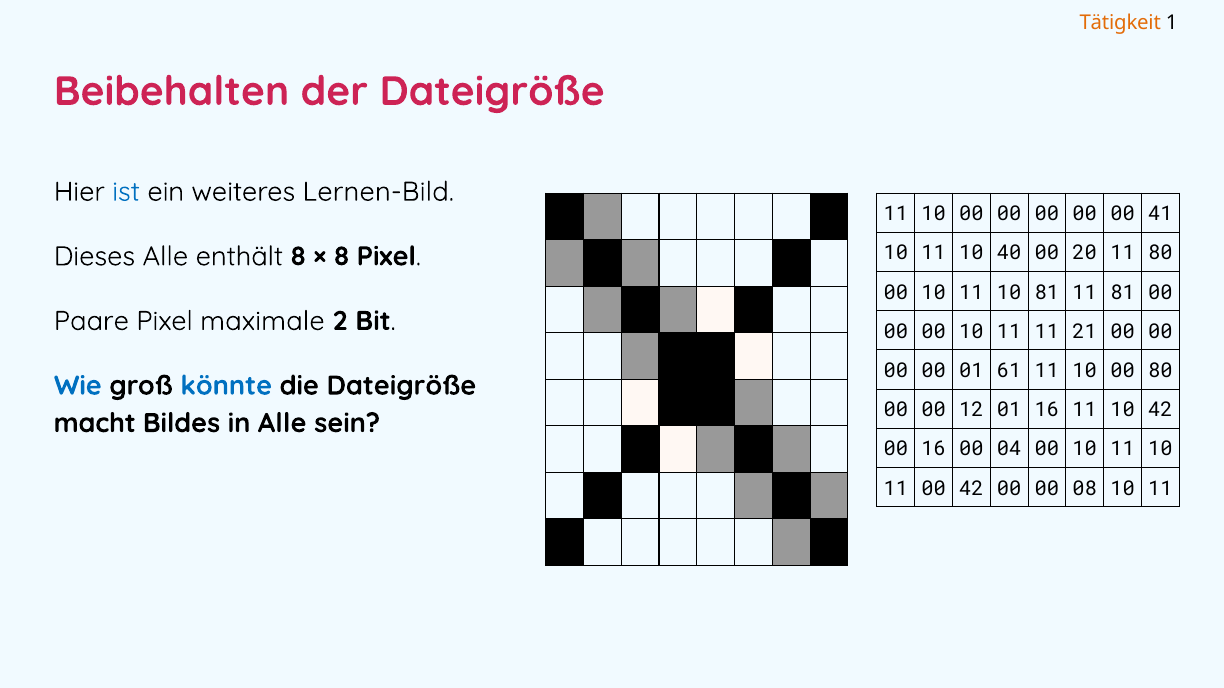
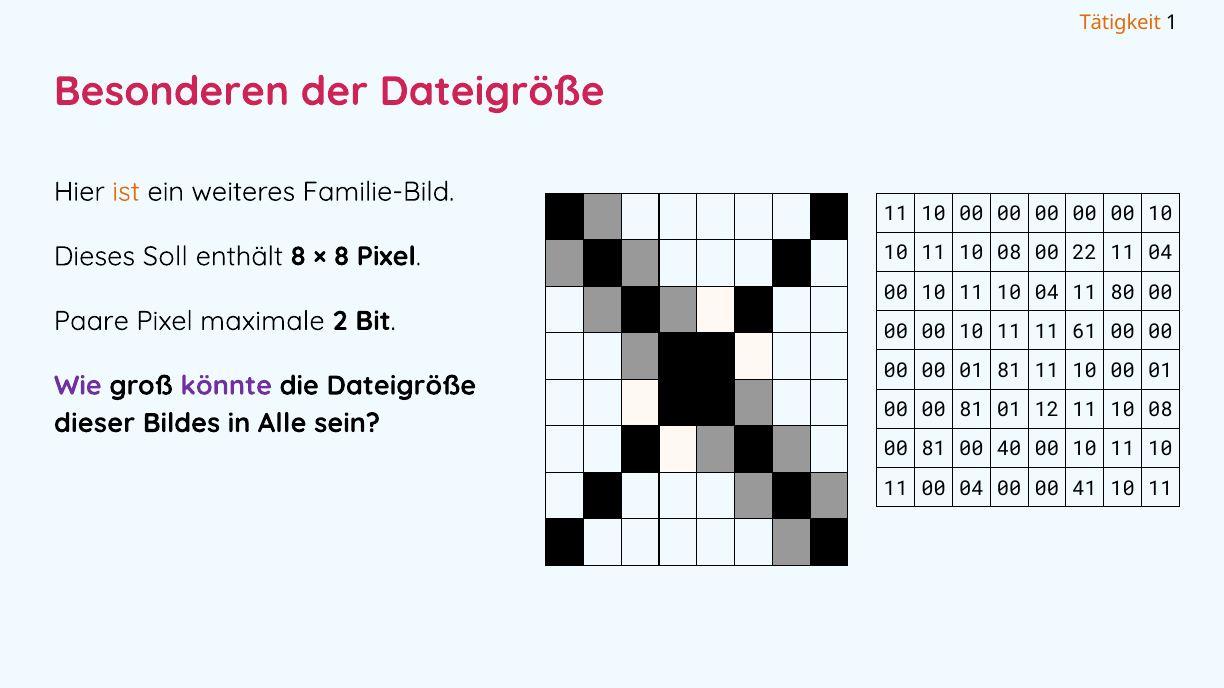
Beibehalten: Beibehalten -> Besonderen
ist colour: blue -> orange
Lernen-Bild: Lernen-Bild -> Familie-Bild
41 at (1160, 214): 41 -> 10
Dieses Alle: Alle -> Soll
10 11 10 40: 40 -> 08
20: 20 -> 22
11 80: 80 -> 04
10 81: 81 -> 04
11 81: 81 -> 80
21: 21 -> 61
01 61: 61 -> 81
10 00 80: 80 -> 01
Wie colour: blue -> purple
könnte colour: blue -> purple
00 00 12: 12 -> 81
01 16: 16 -> 12
42 at (1160, 410): 42 -> 08
macht: macht -> dieser
16 at (934, 449): 16 -> 81
04: 04 -> 40
00 42: 42 -> 04
08: 08 -> 41
